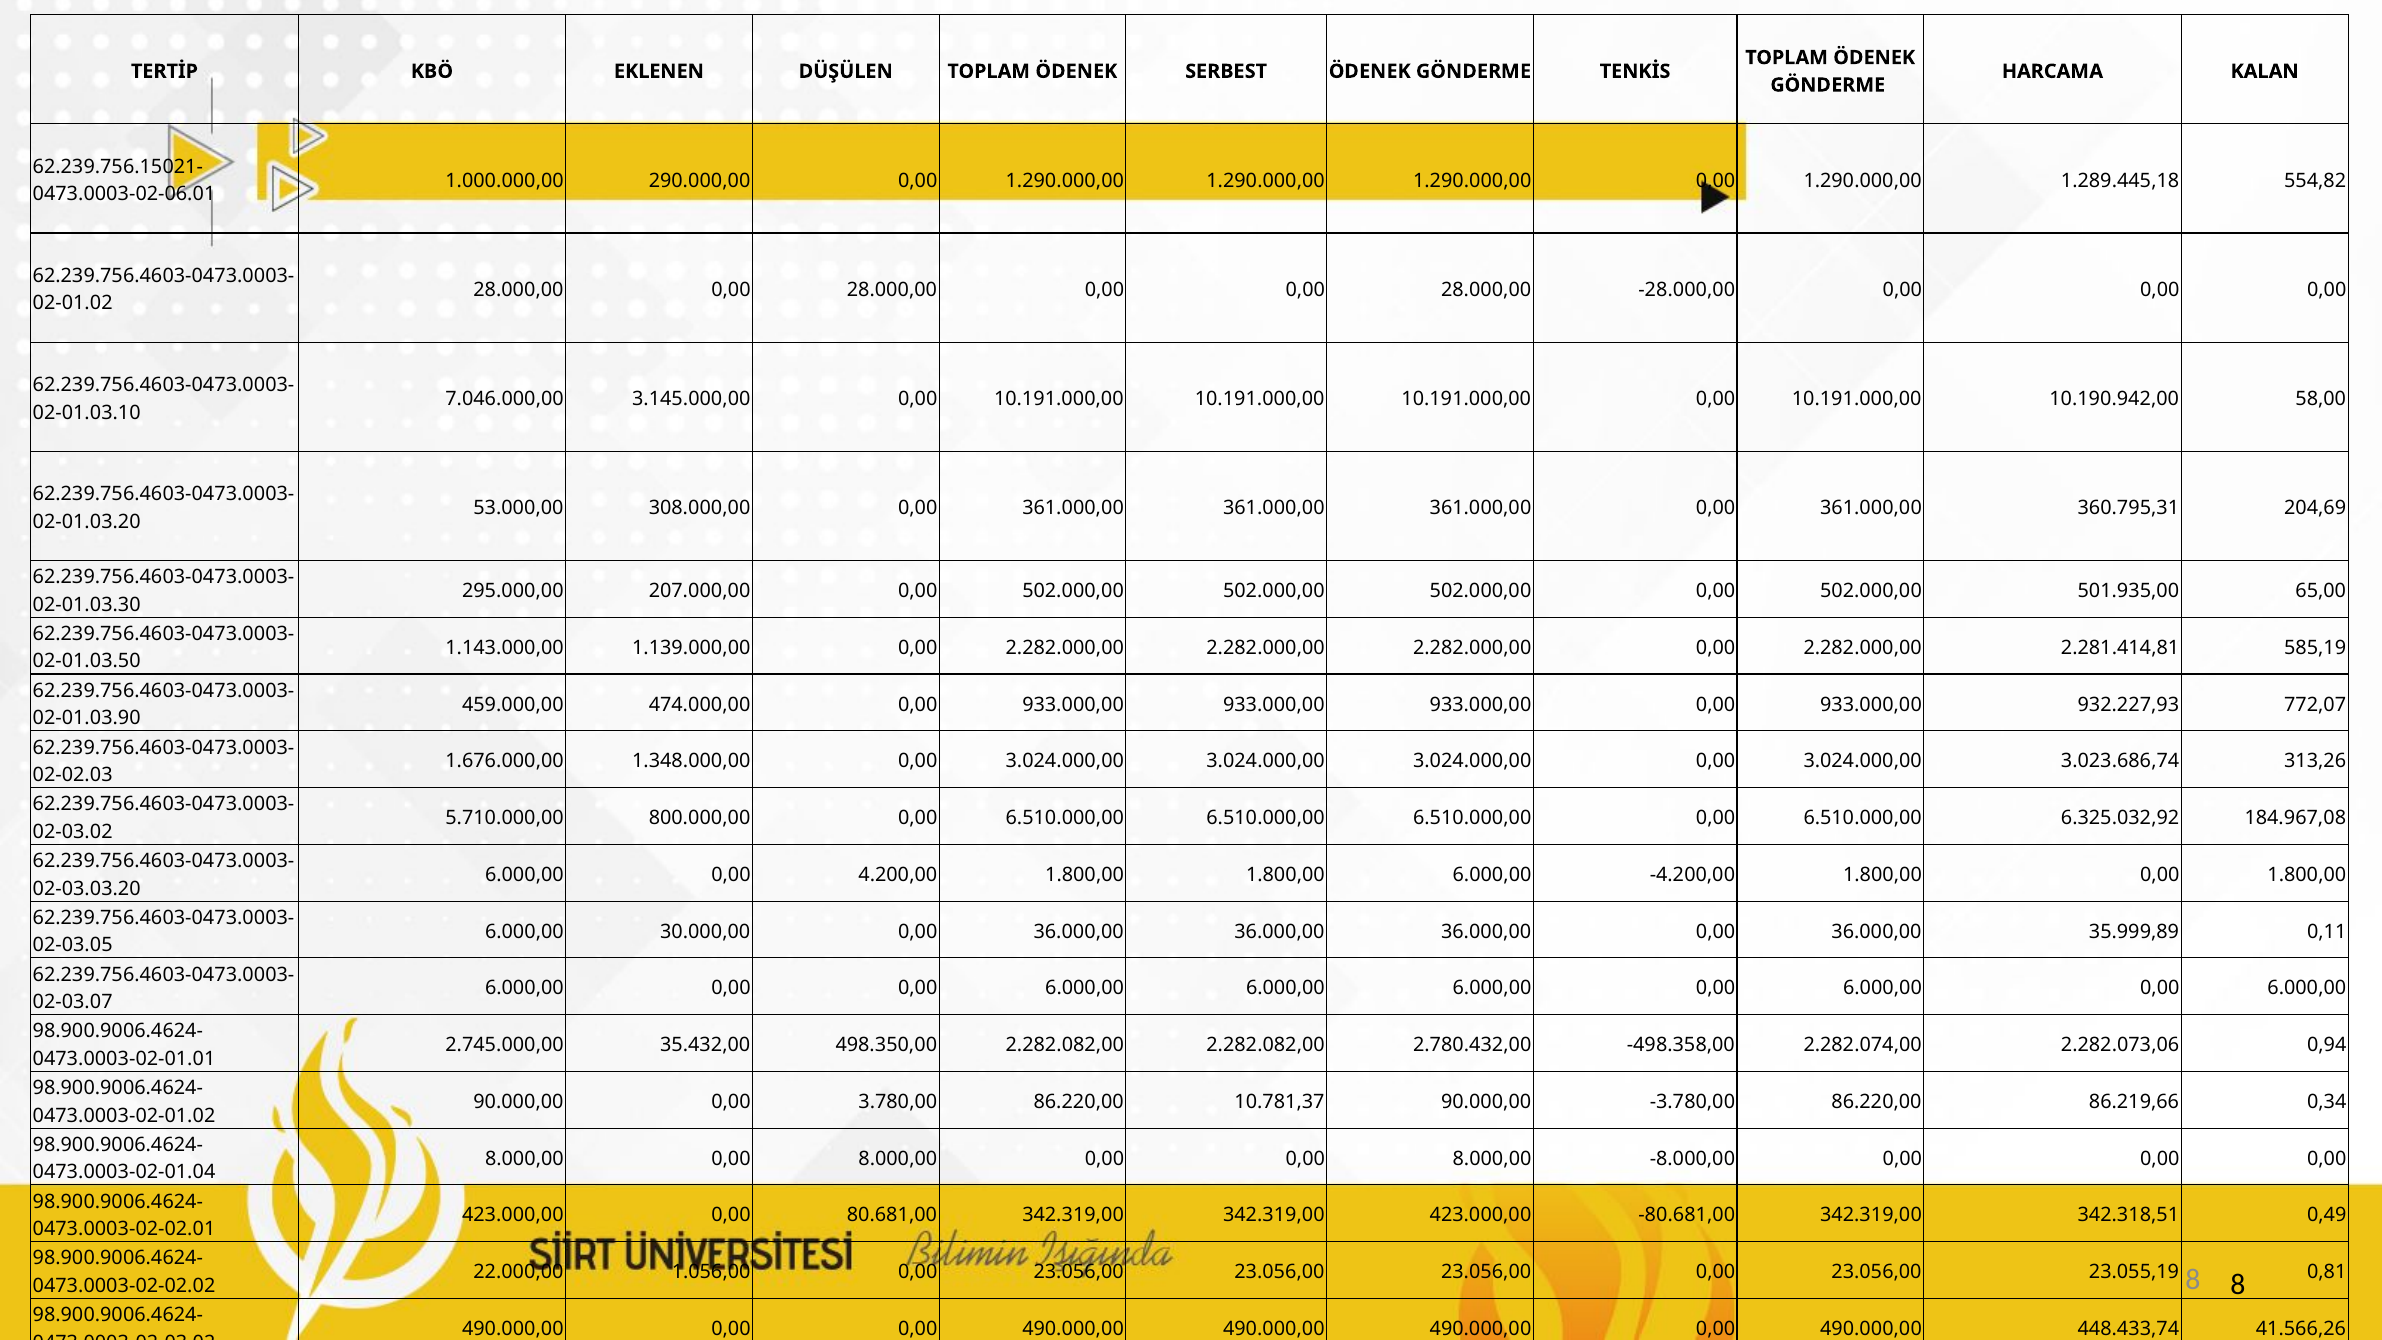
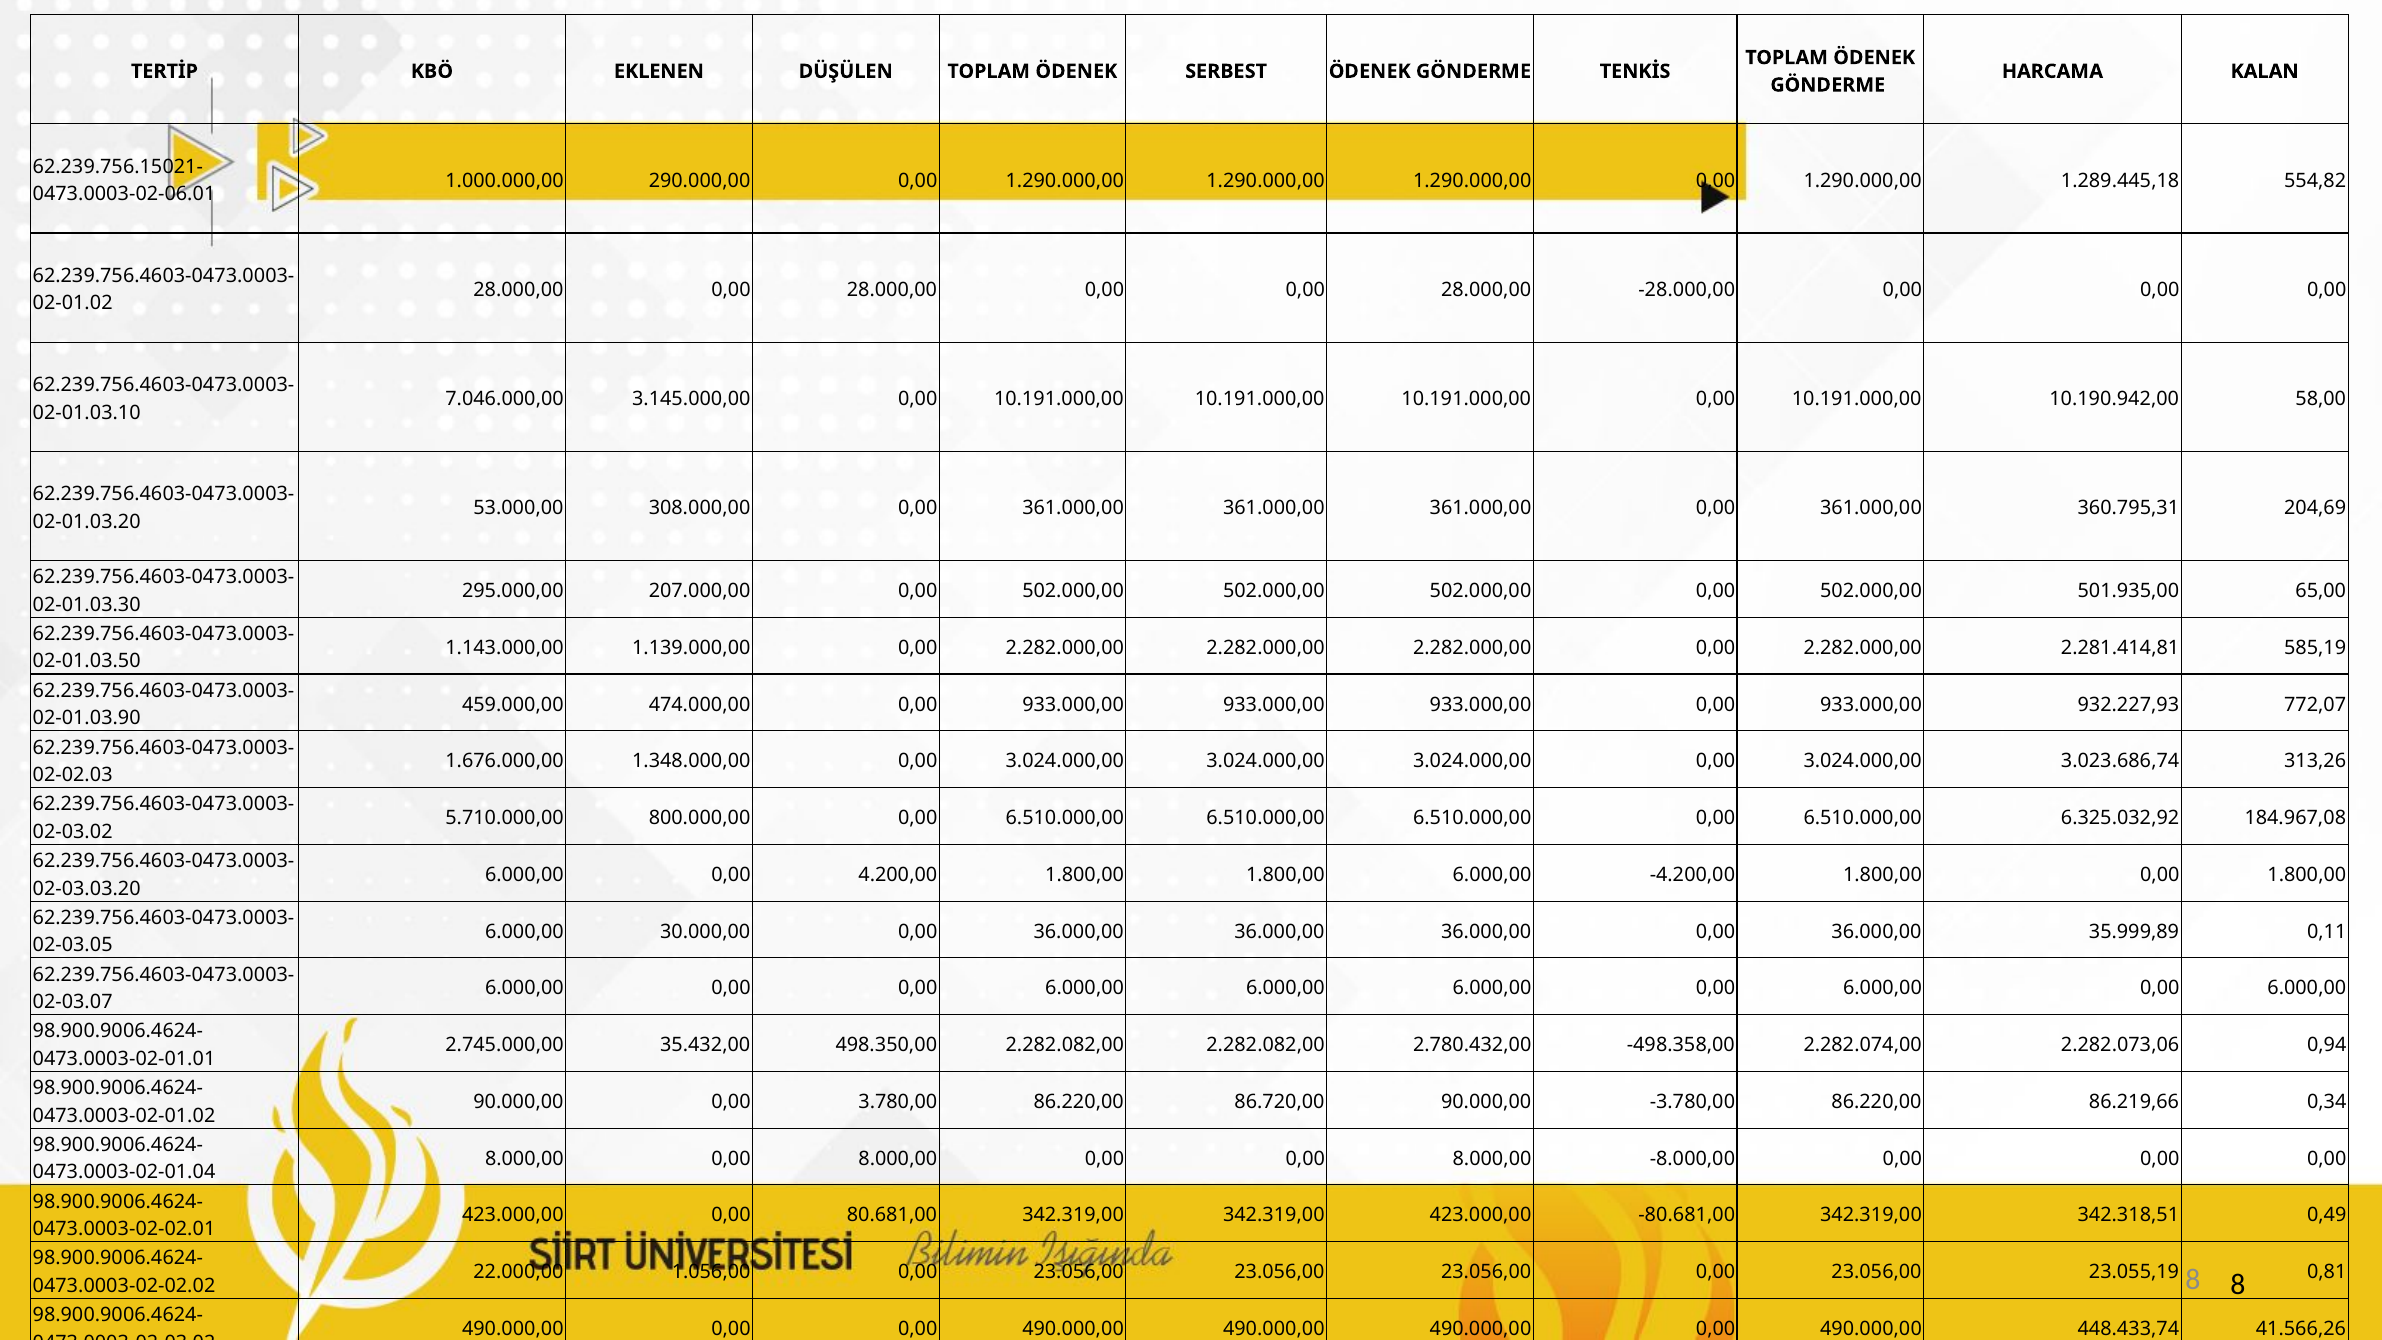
10.781,37: 10.781,37 -> 86.720,00
